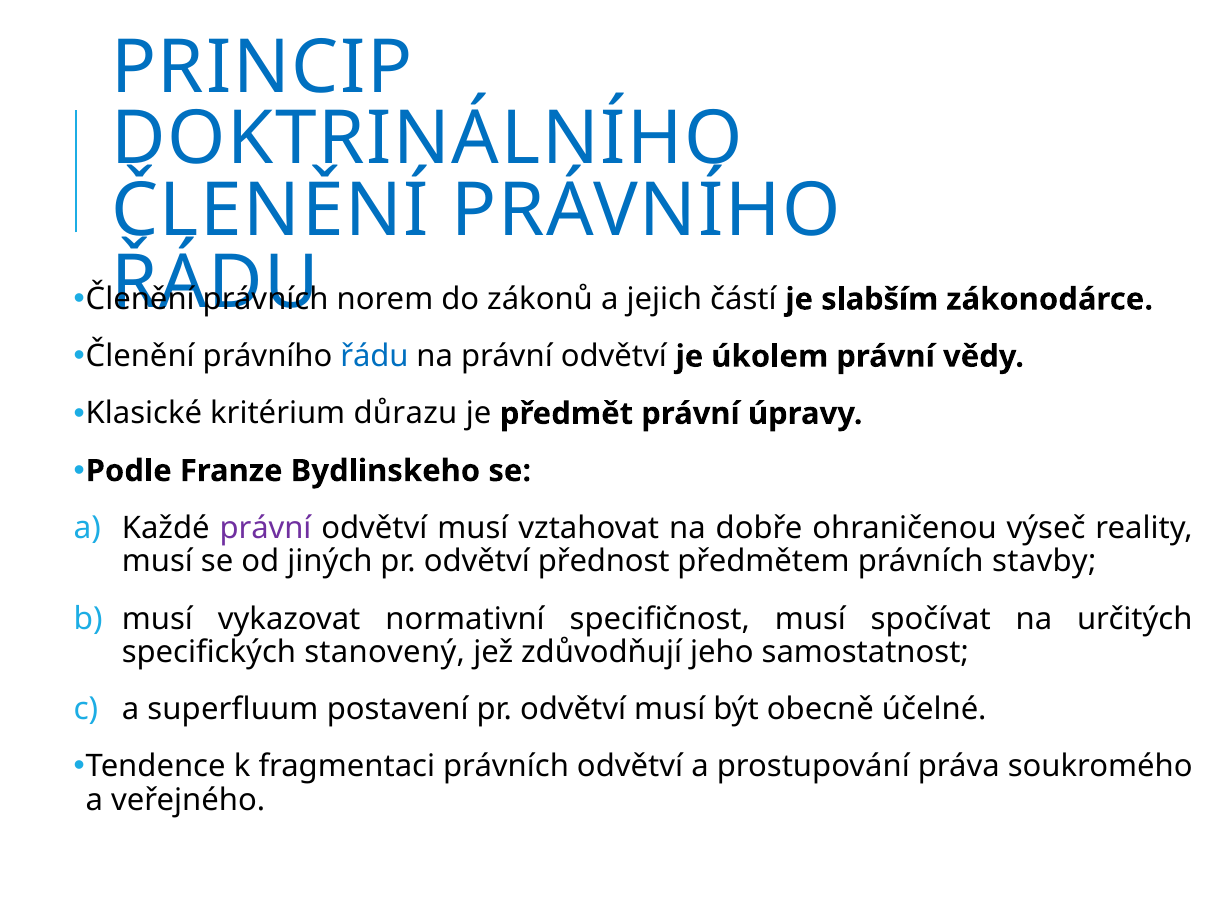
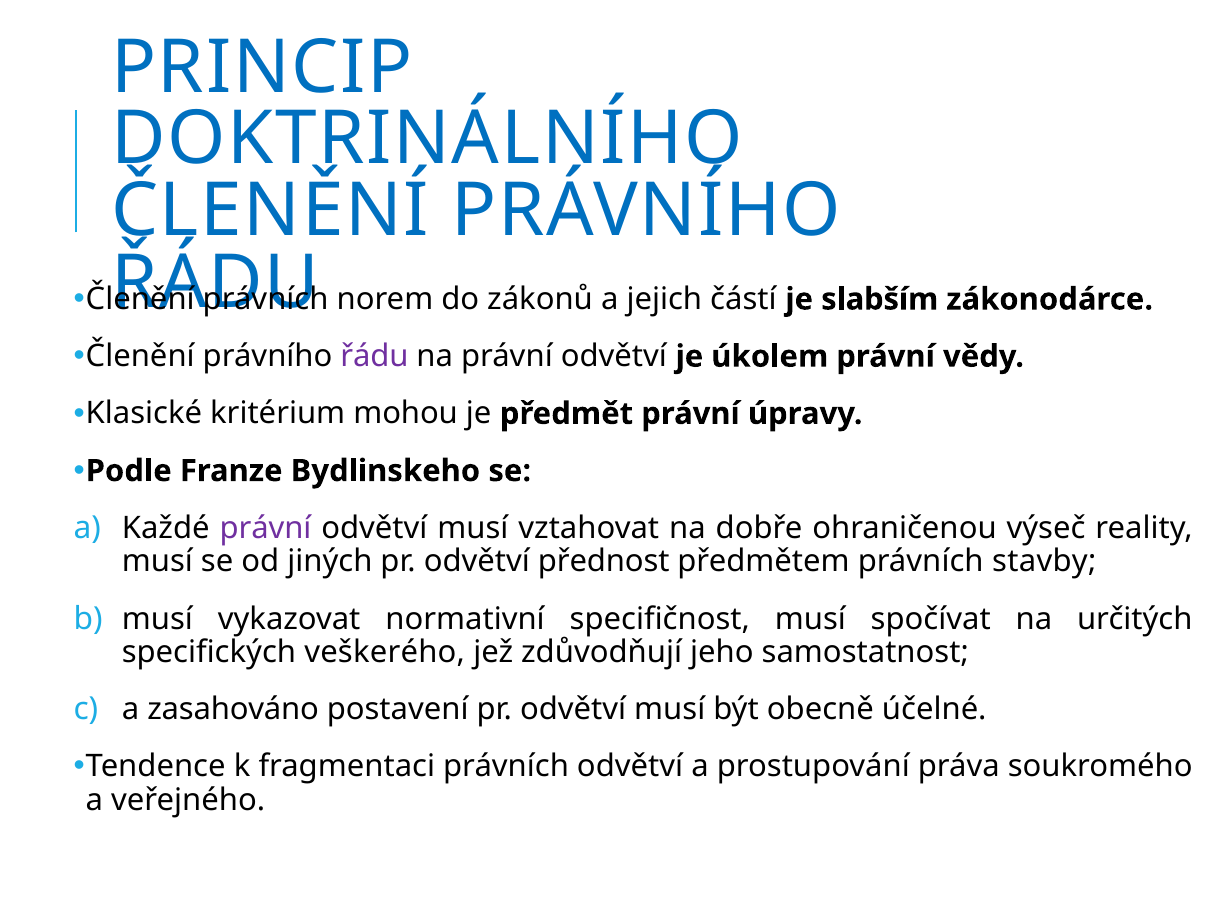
řádu at (374, 357) colour: blue -> purple
důrazu: důrazu -> mohou
stanovený: stanovený -> veškerého
superfluum: superfluum -> zasahováno
